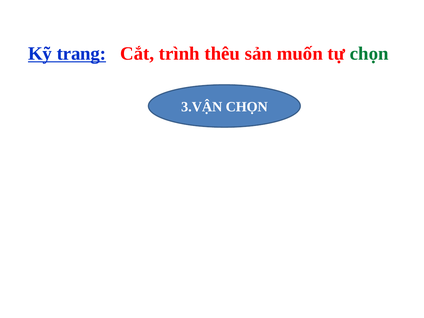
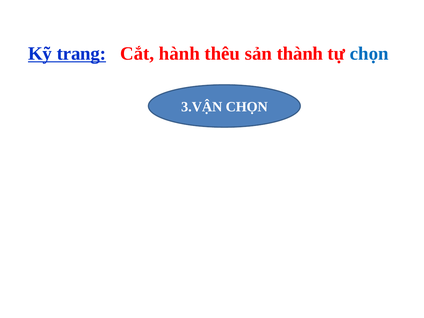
trình: trình -> hành
muốn: muốn -> thành
chọn at (369, 54) colour: green -> blue
